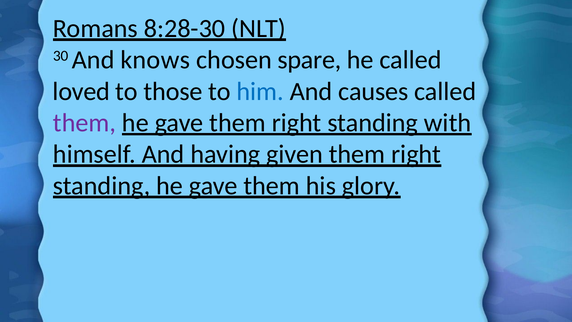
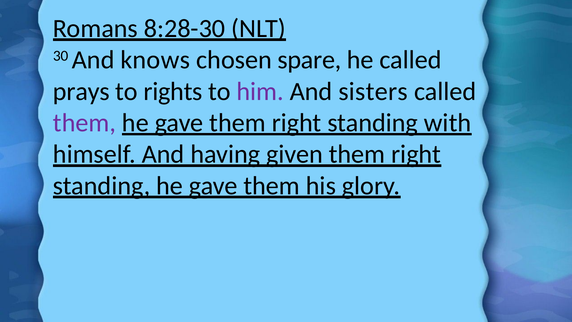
loved: loved -> prays
those: those -> rights
him colour: blue -> purple
causes: causes -> sisters
